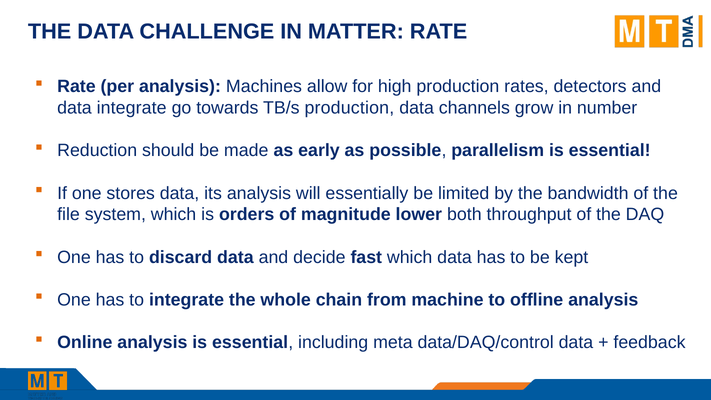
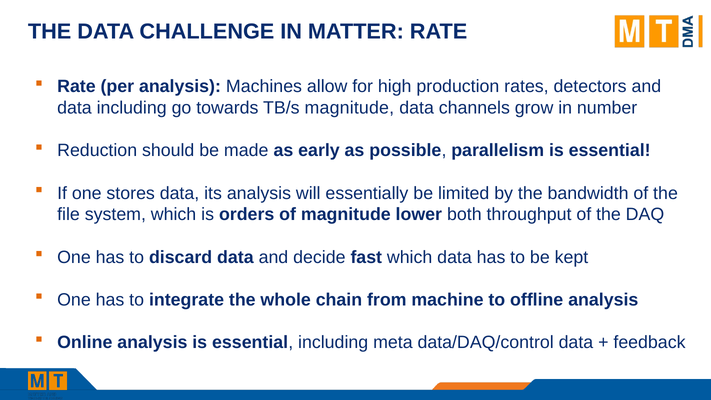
data integrate: integrate -> including
TB/s production: production -> magnitude
